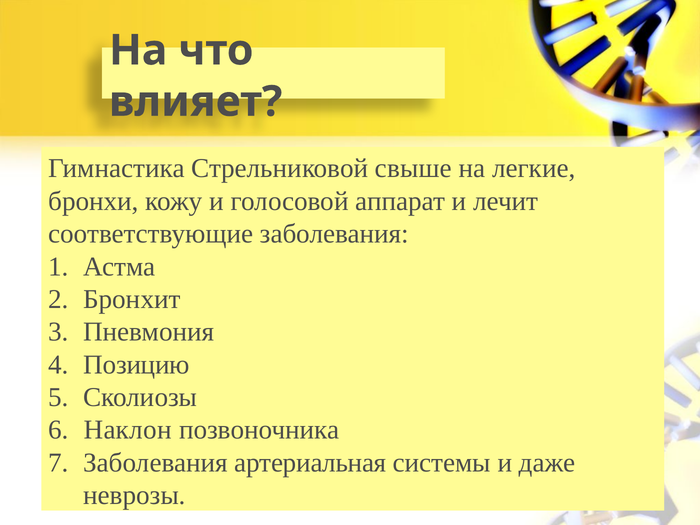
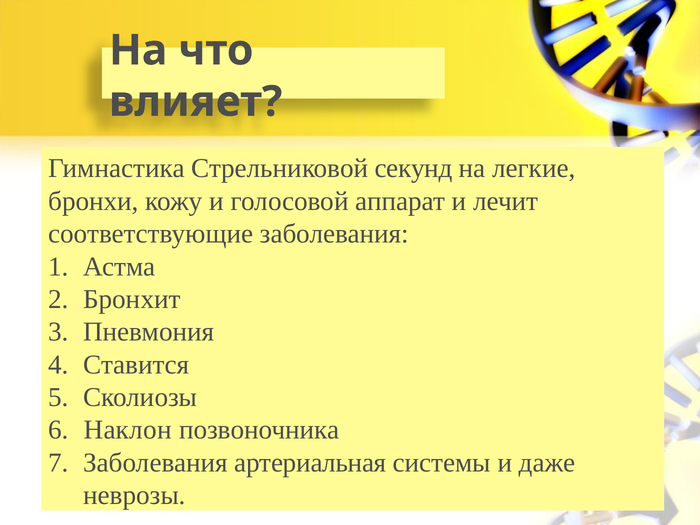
свыше: свыше -> секунд
Позицию: Позицию -> Ставится
